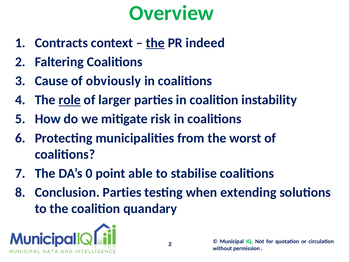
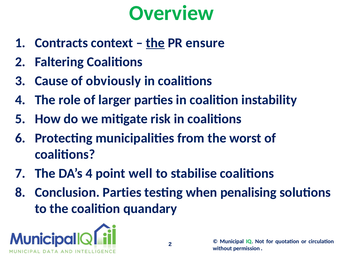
indeed: indeed -> ensure
role underline: present -> none
DA’s 0: 0 -> 4
able: able -> well
extending: extending -> penalising
